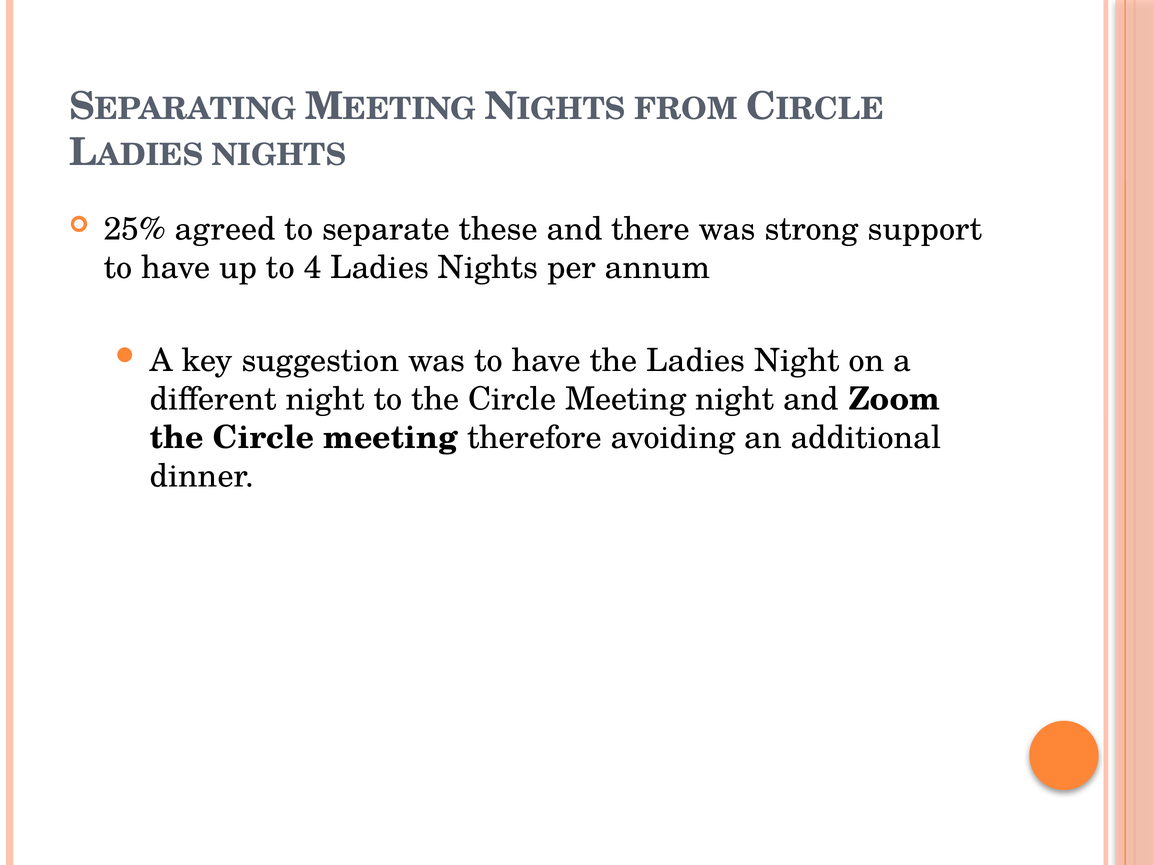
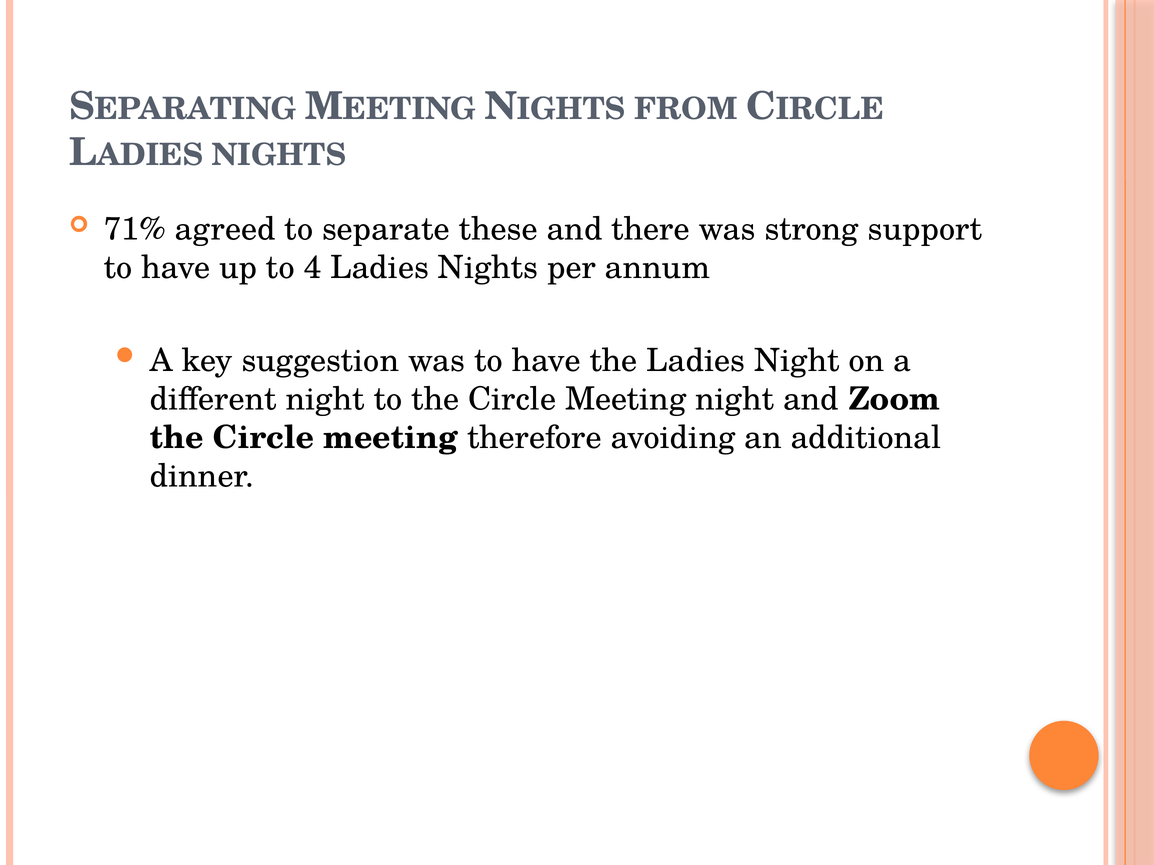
25%: 25% -> 71%
